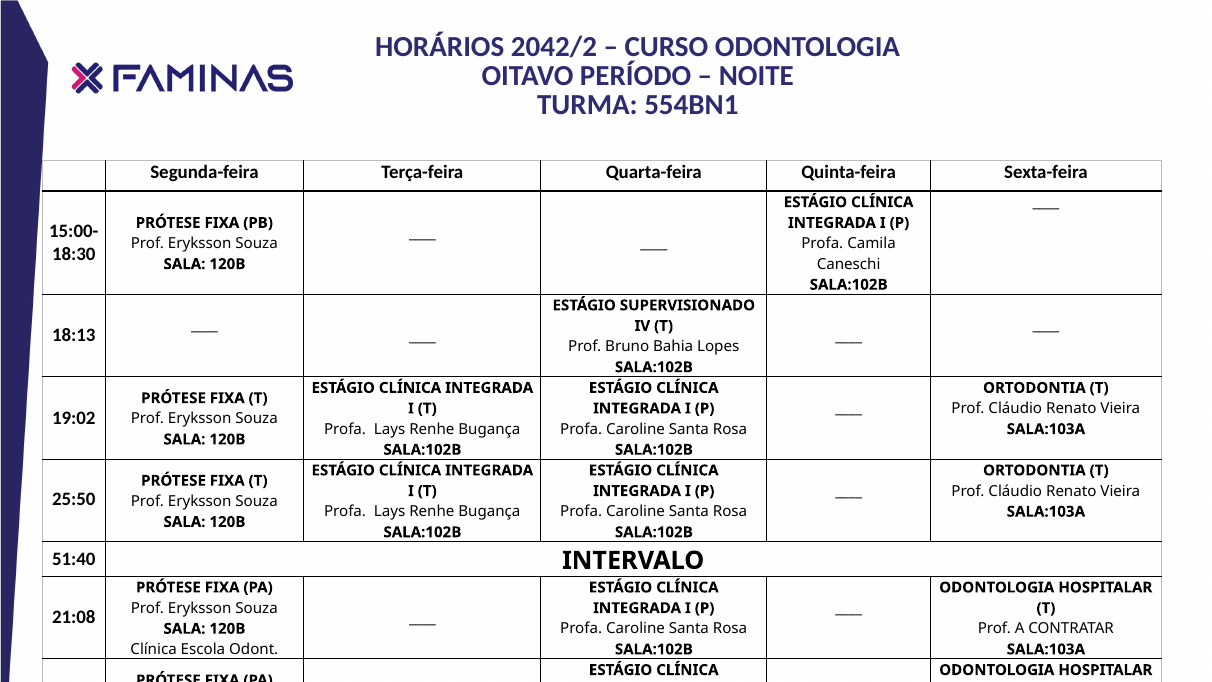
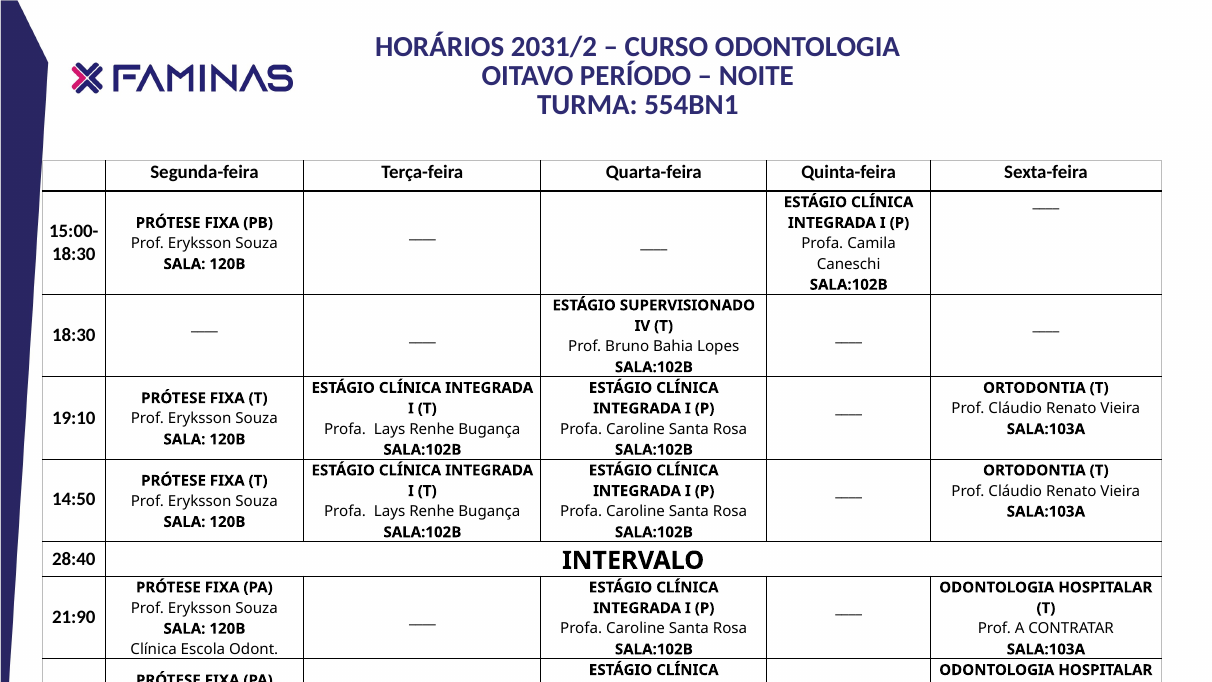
2042/2: 2042/2 -> 2031/2
18:13 at (74, 335): 18:13 -> 18:30
19:02: 19:02 -> 19:10
25:50: 25:50 -> 14:50
51:40: 51:40 -> 28:40
21:08: 21:08 -> 21:90
